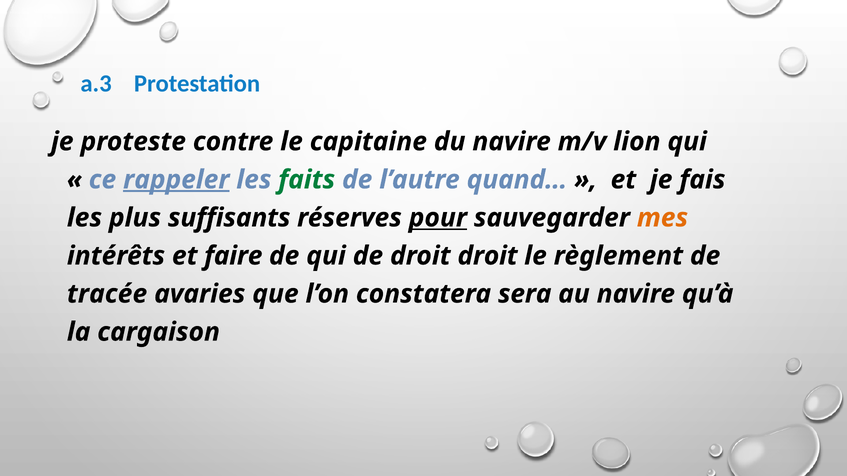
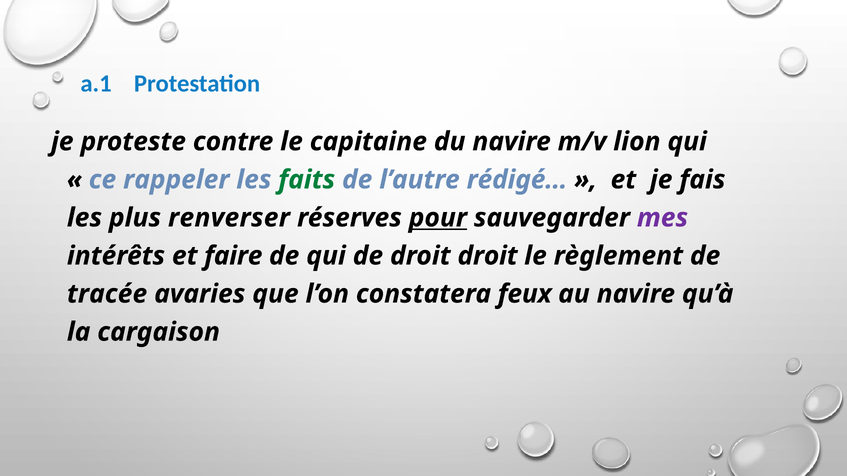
a.3: a.3 -> a.1
rappeler underline: present -> none
quand…: quand… -> rédigé…
suffisants: suffisants -> renverser
mes colour: orange -> purple
sera: sera -> feux
